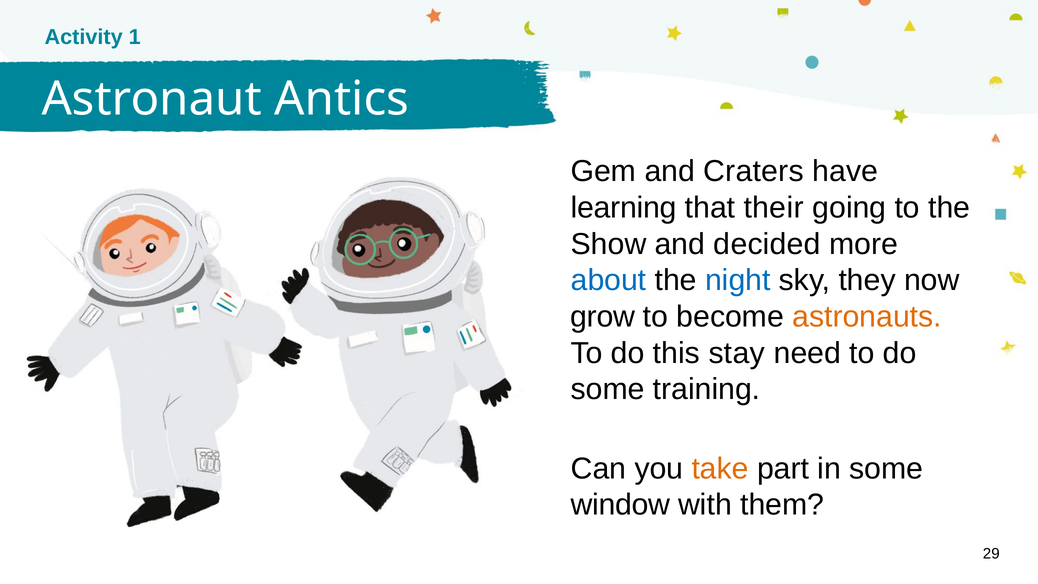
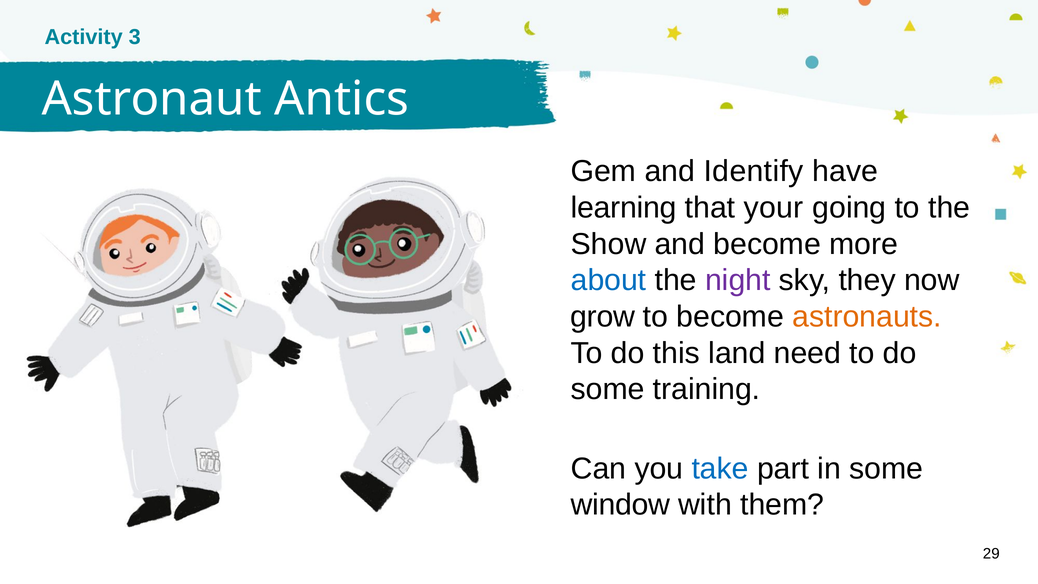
1: 1 -> 3
Craters: Craters -> Identify
their: their -> your
and decided: decided -> become
night colour: blue -> purple
stay: stay -> land
take colour: orange -> blue
